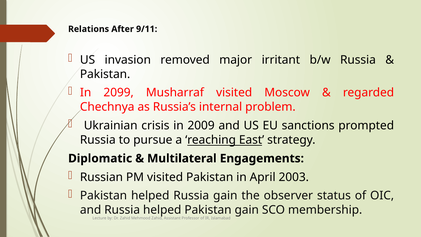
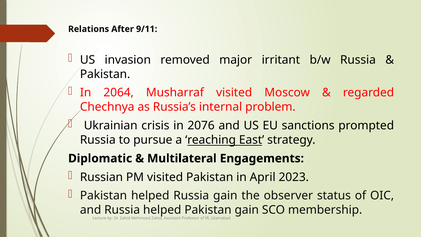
2099: 2099 -> 2064
2009: 2009 -> 2076
2003: 2003 -> 2023
